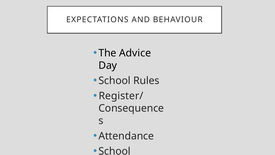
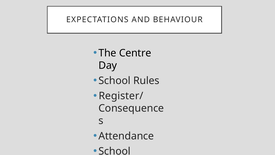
Advice: Advice -> Centre
